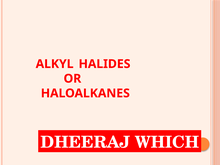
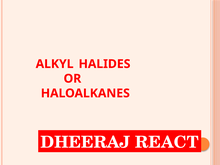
WHICH: WHICH -> REACT
